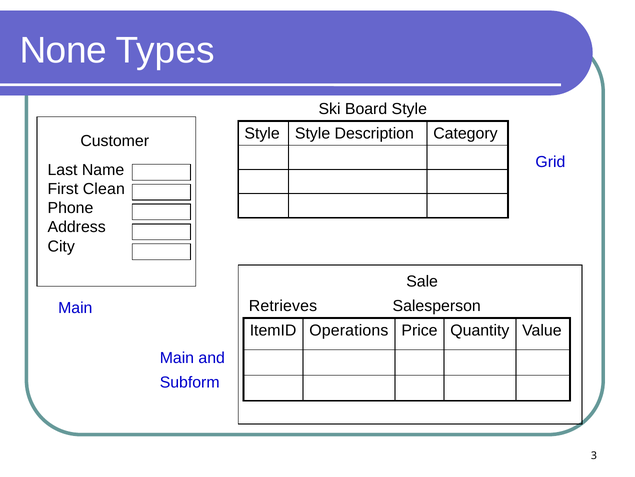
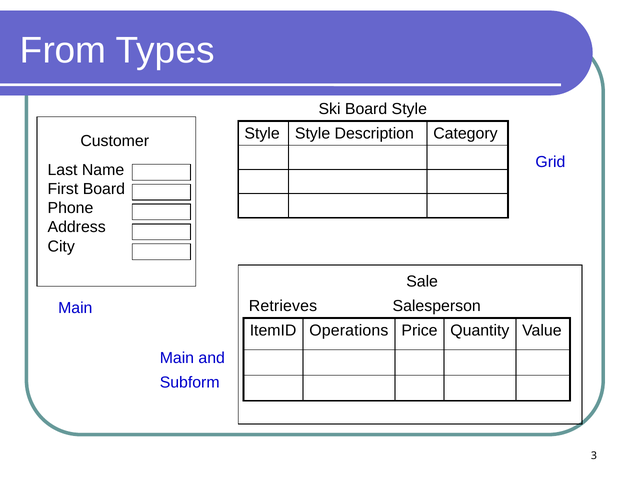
None: None -> From
First Clean: Clean -> Board
